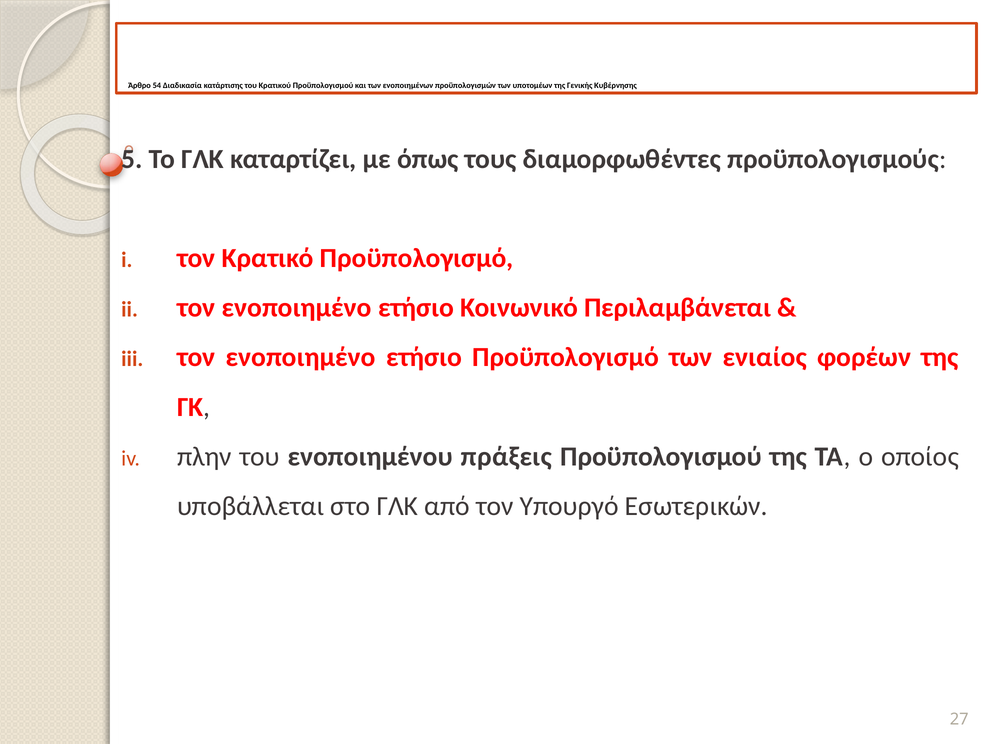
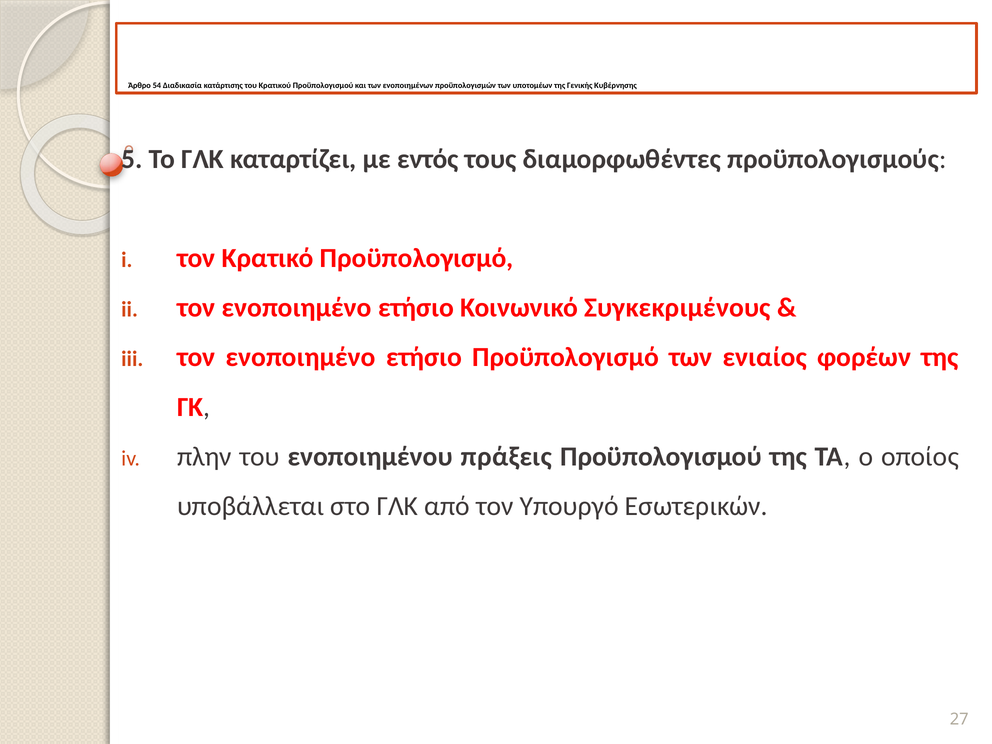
όπως: όπως -> εντός
Περιλαμβάνεται: Περιλαμβάνεται -> Συγκεκριμένους
